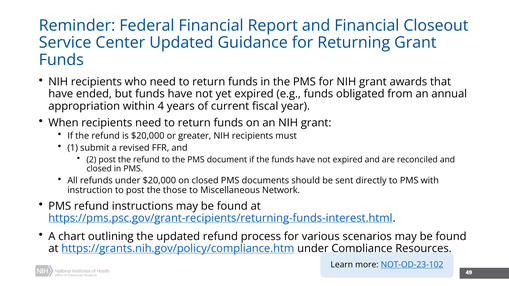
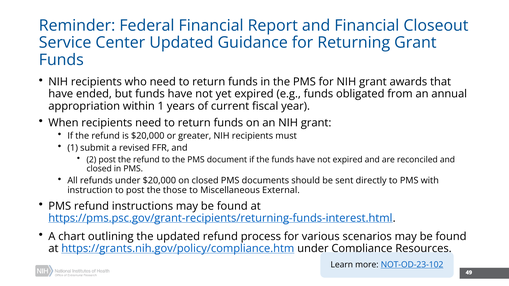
within 4: 4 -> 1
Network: Network -> External
